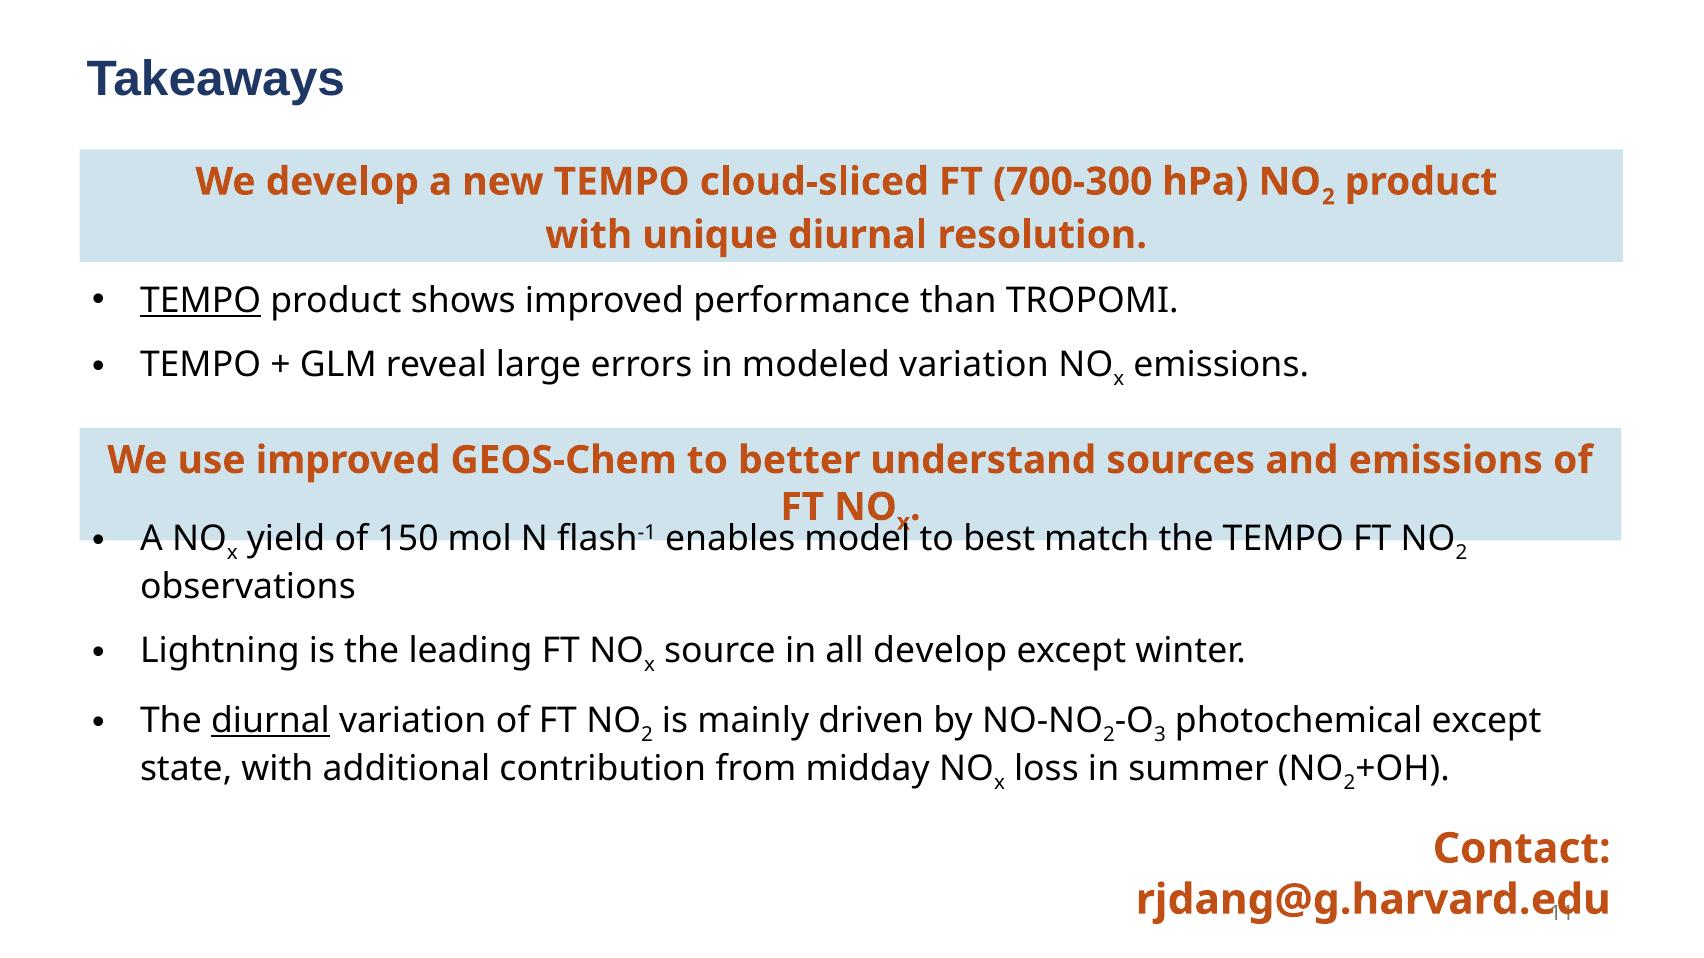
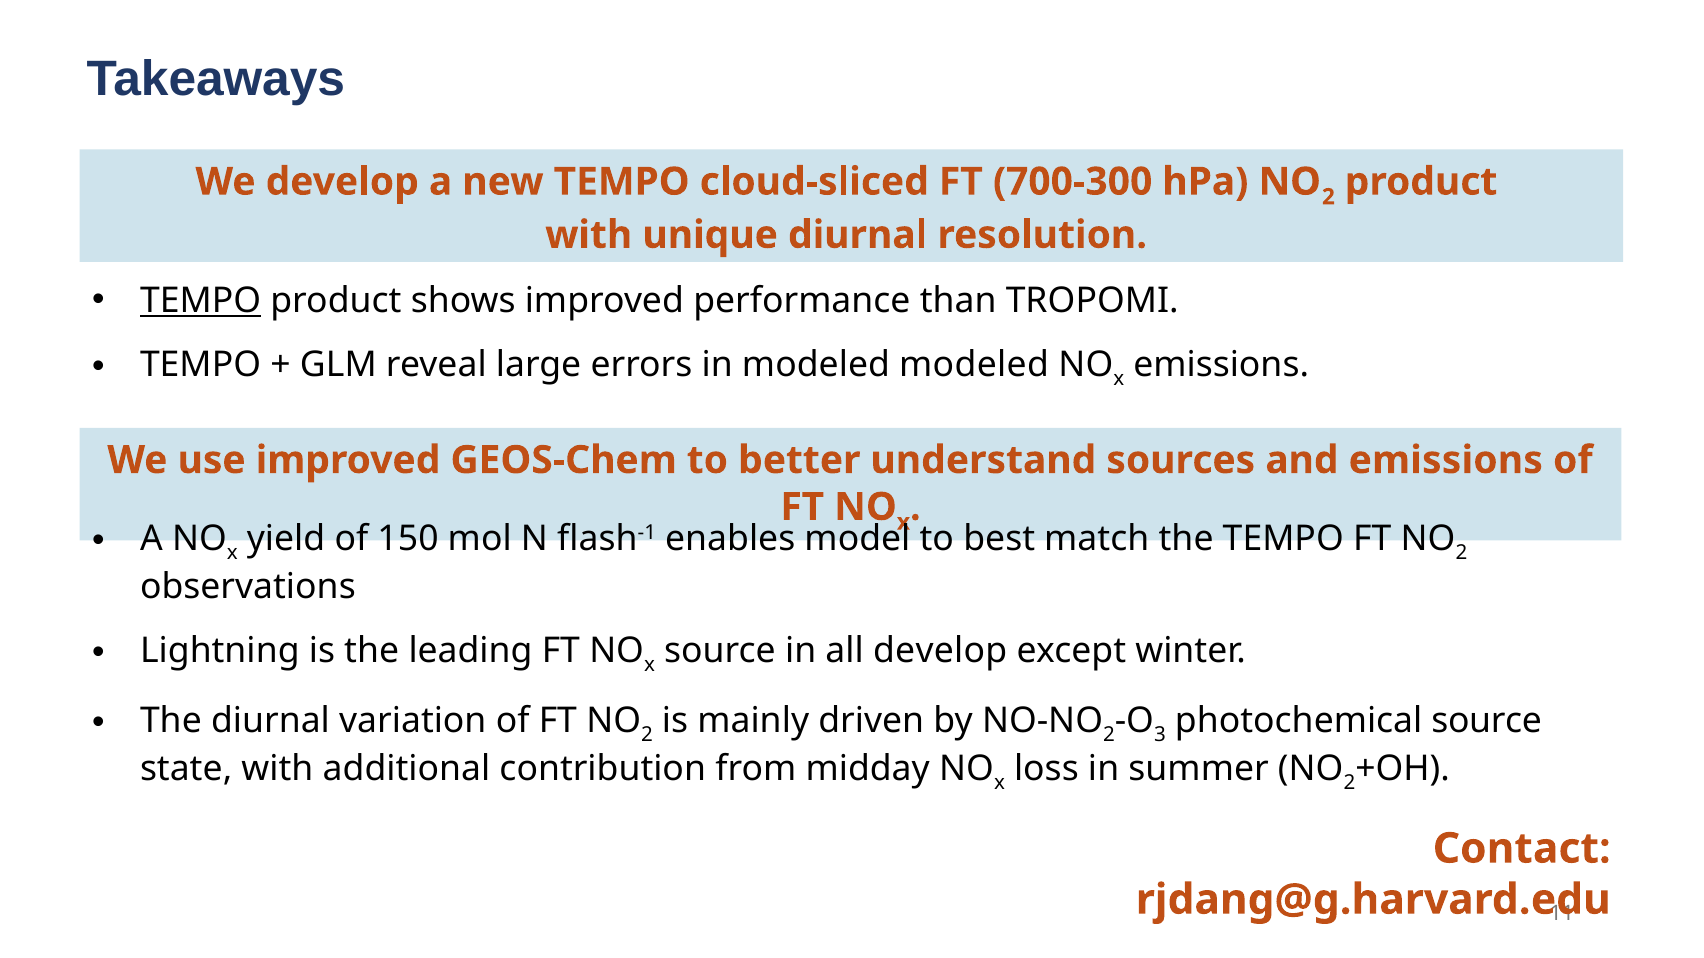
modeled variation: variation -> modeled
diurnal at (270, 721) underline: present -> none
photochemical except: except -> source
